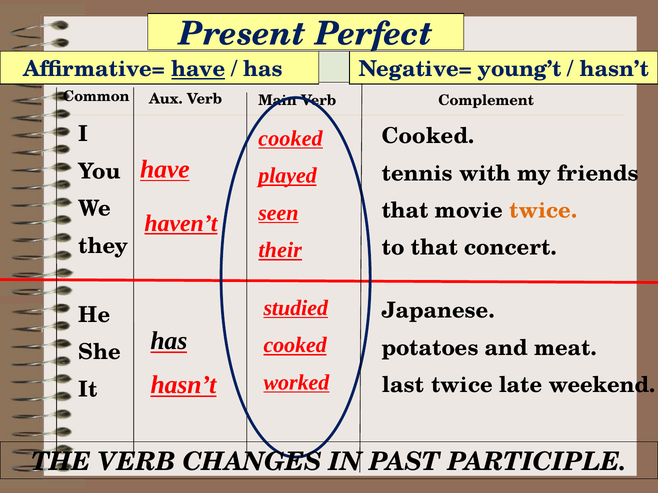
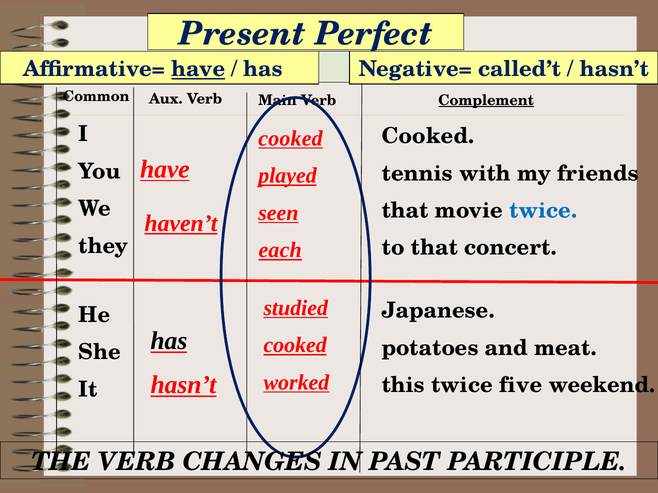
young’t: young’t -> called’t
Complement underline: none -> present
twice at (543, 211) colour: orange -> blue
their: their -> each
last: last -> this
late: late -> five
